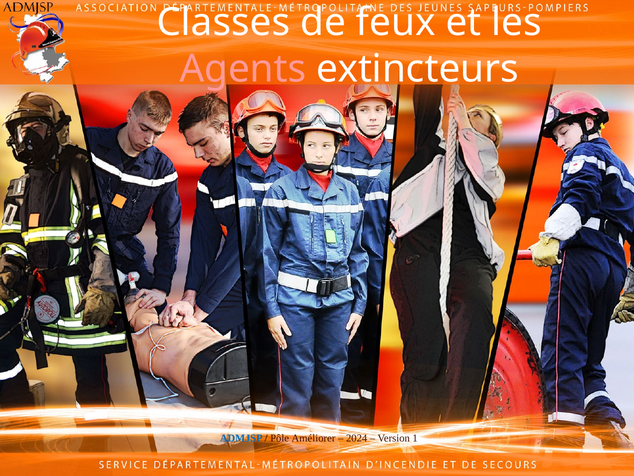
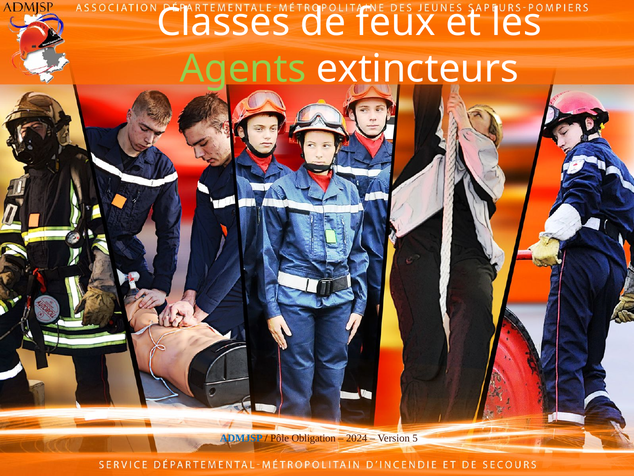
Agents colour: pink -> light green
Améliorer: Améliorer -> Obligation
1: 1 -> 5
